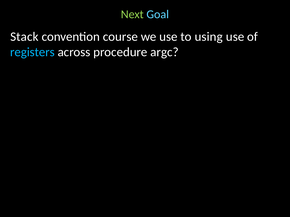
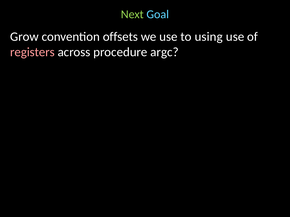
Stack: Stack -> Grow
course: course -> offsets
registers colour: light blue -> pink
